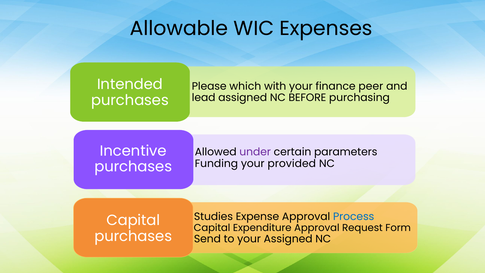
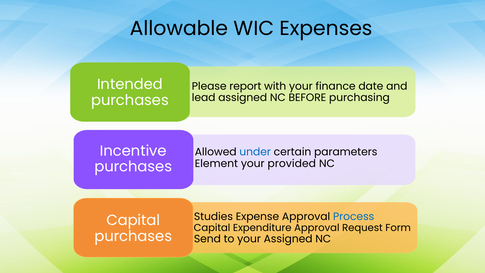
which: which -> report
peer: peer -> date
under colour: purple -> blue
Funding: Funding -> Element
